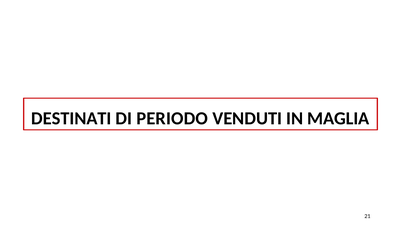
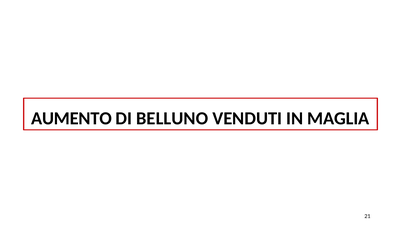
DESTINATI: DESTINATI -> AUMENTO
PERIODO: PERIODO -> BELLUNO
